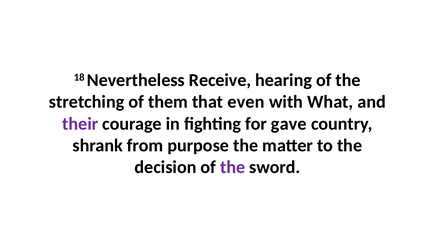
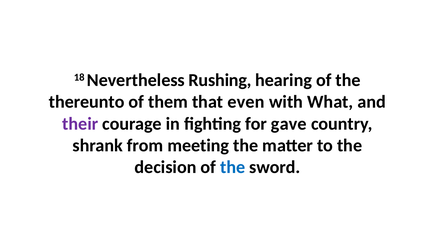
Receive: Receive -> Rushing
stretching: stretching -> thereunto
purpose: purpose -> meeting
the at (233, 167) colour: purple -> blue
